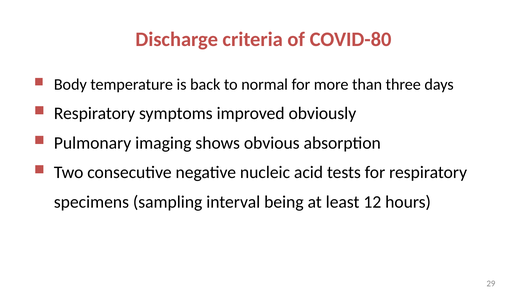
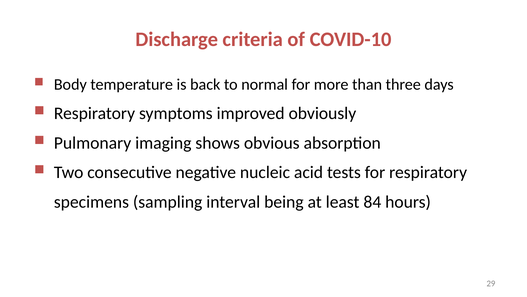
COVID-80: COVID-80 -> COVID-10
12: 12 -> 84
